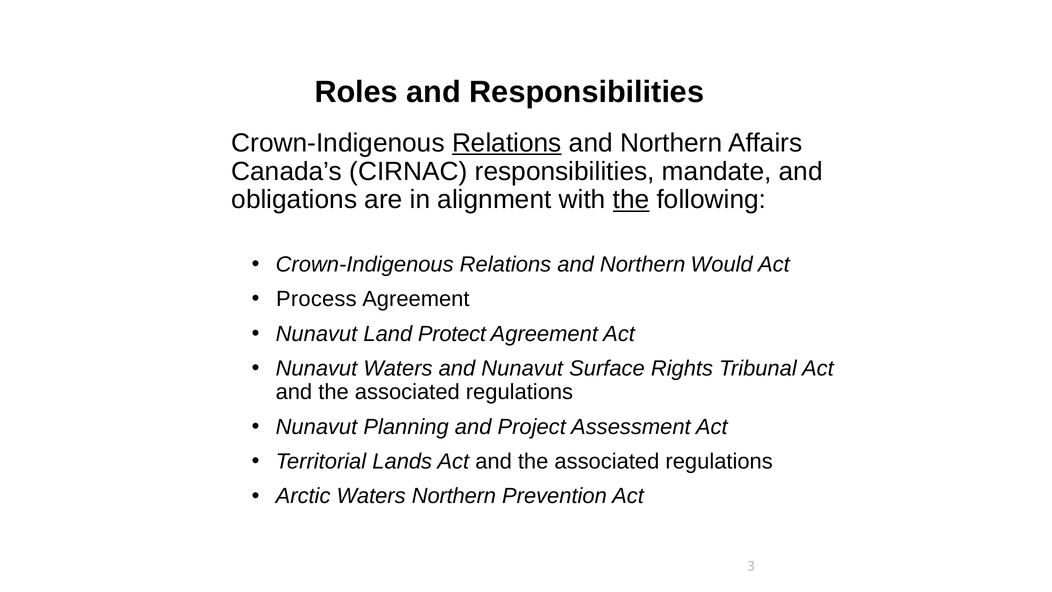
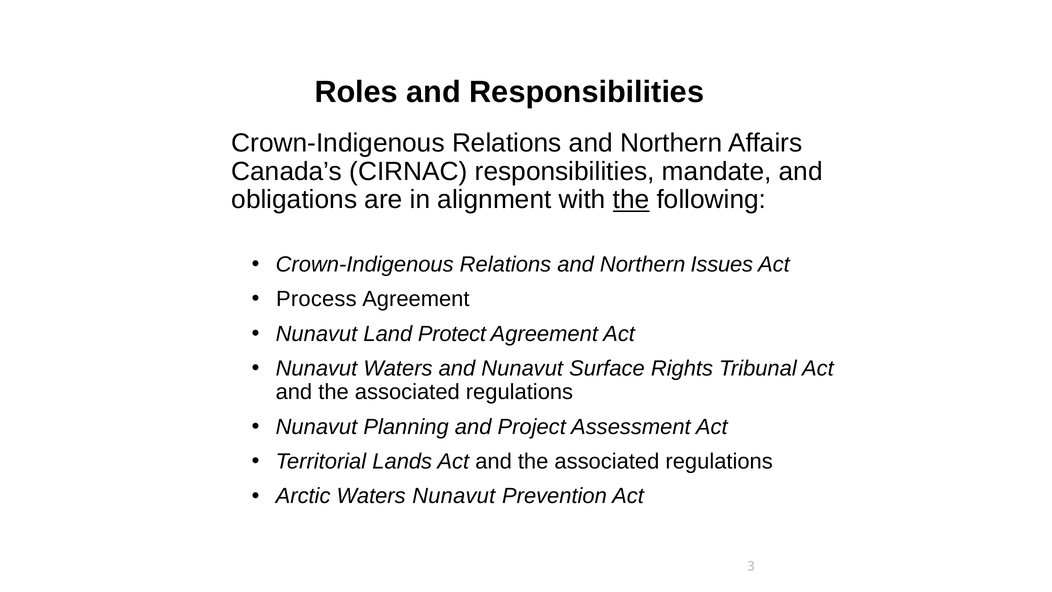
Relations at (507, 143) underline: present -> none
Would: Would -> Issues
Waters Northern: Northern -> Nunavut
